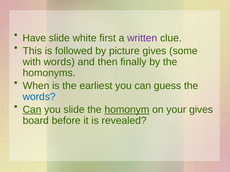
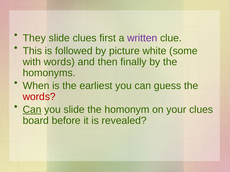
Have: Have -> They
slide white: white -> clues
picture gives: gives -> white
words at (39, 97) colour: blue -> red
homonym underline: present -> none
your gives: gives -> clues
